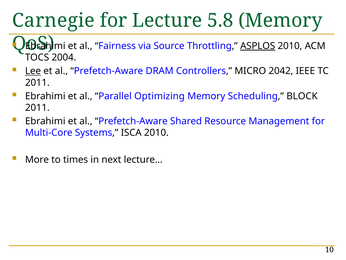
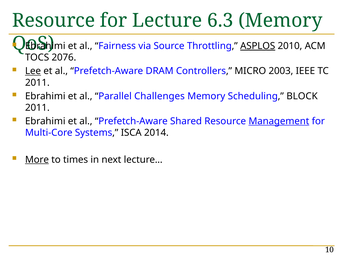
Carnegie at (53, 20): Carnegie -> Resource
5.8: 5.8 -> 6.3
2004: 2004 -> 2076
2042: 2042 -> 2003
Optimizing: Optimizing -> Challenges
Management underline: none -> present
ISCA 2010: 2010 -> 2014
More underline: none -> present
